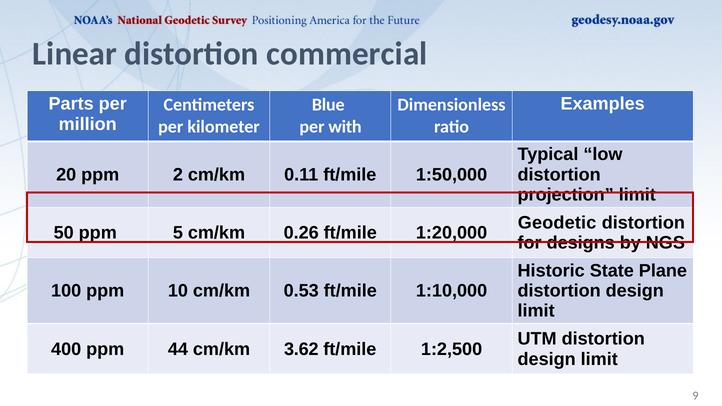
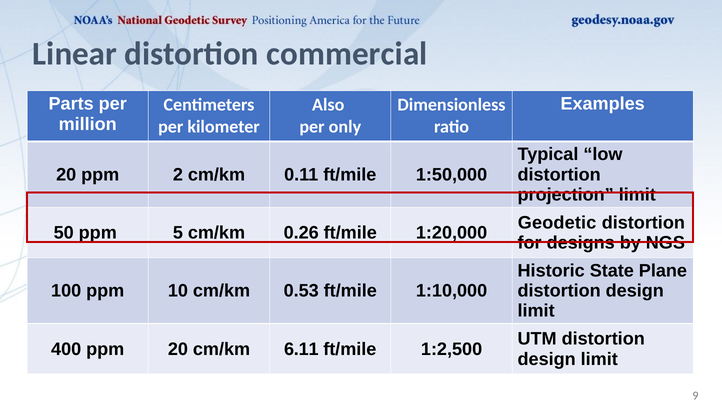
Blue: Blue -> Also
with: with -> only
ppm 44: 44 -> 20
3.62: 3.62 -> 6.11
